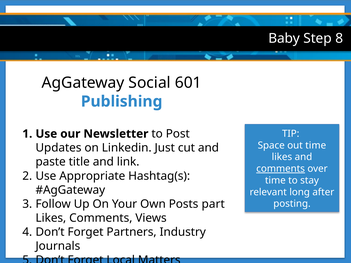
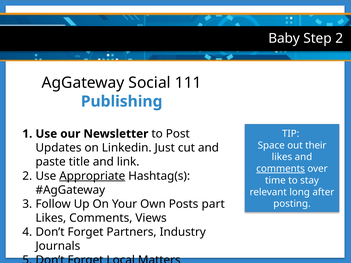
Step 8: 8 -> 2
601: 601 -> 111
out time: time -> their
Appropriate underline: none -> present
